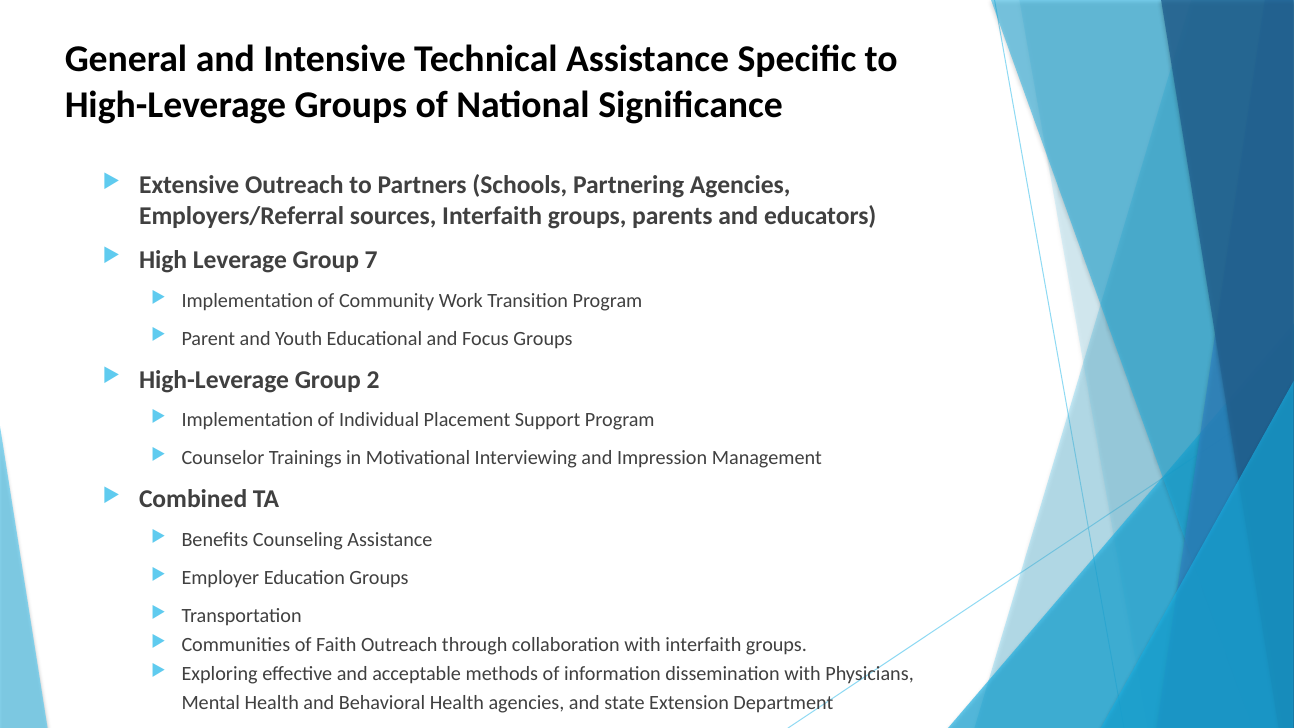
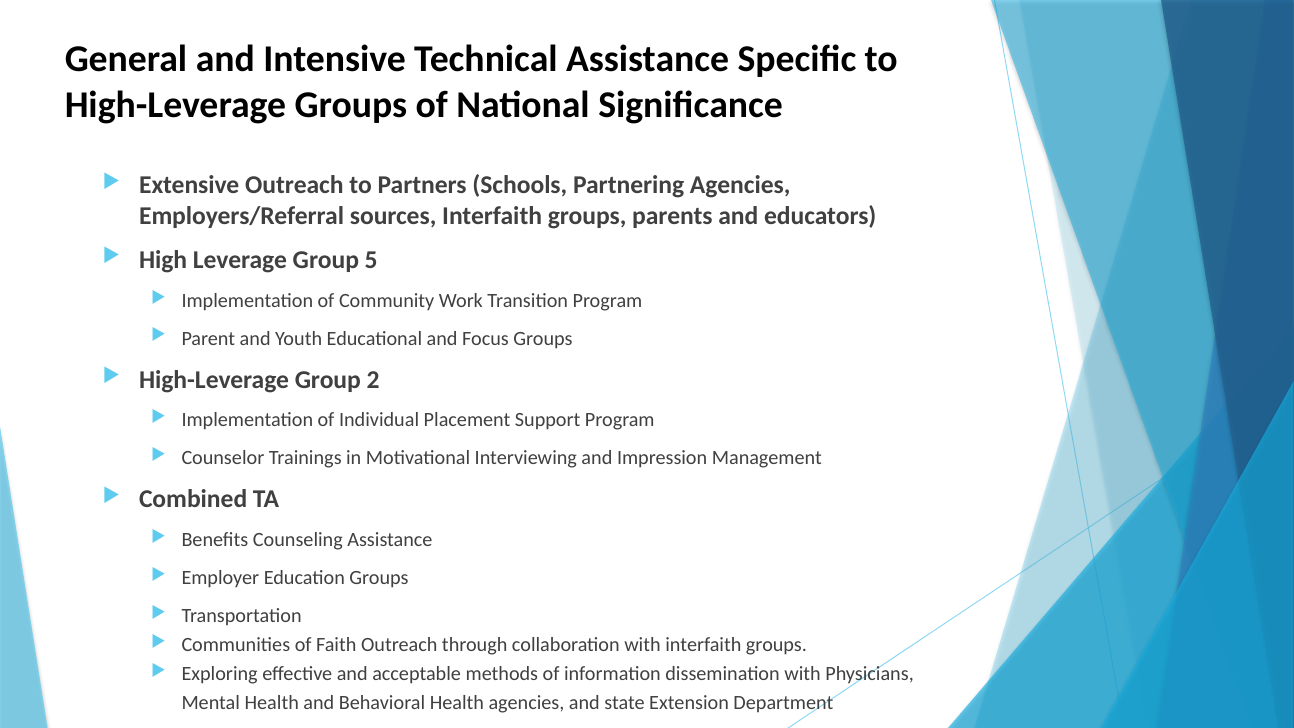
7: 7 -> 5
